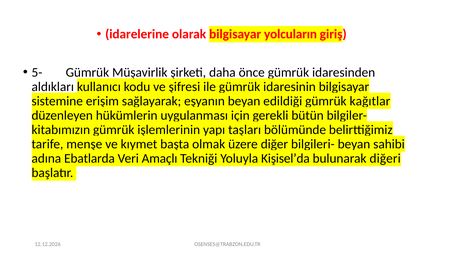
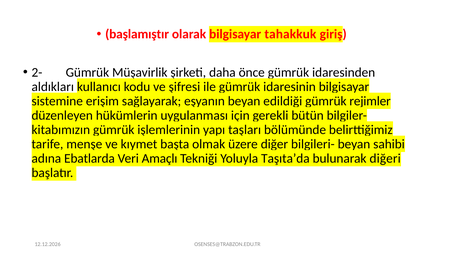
idarelerine: idarelerine -> başlamıştır
yolcuların: yolcuların -> tahakkuk
5-: 5- -> 2-
kağıtlar: kağıtlar -> rejimler
Kişisel’da: Kişisel’da -> Taşıta’da
